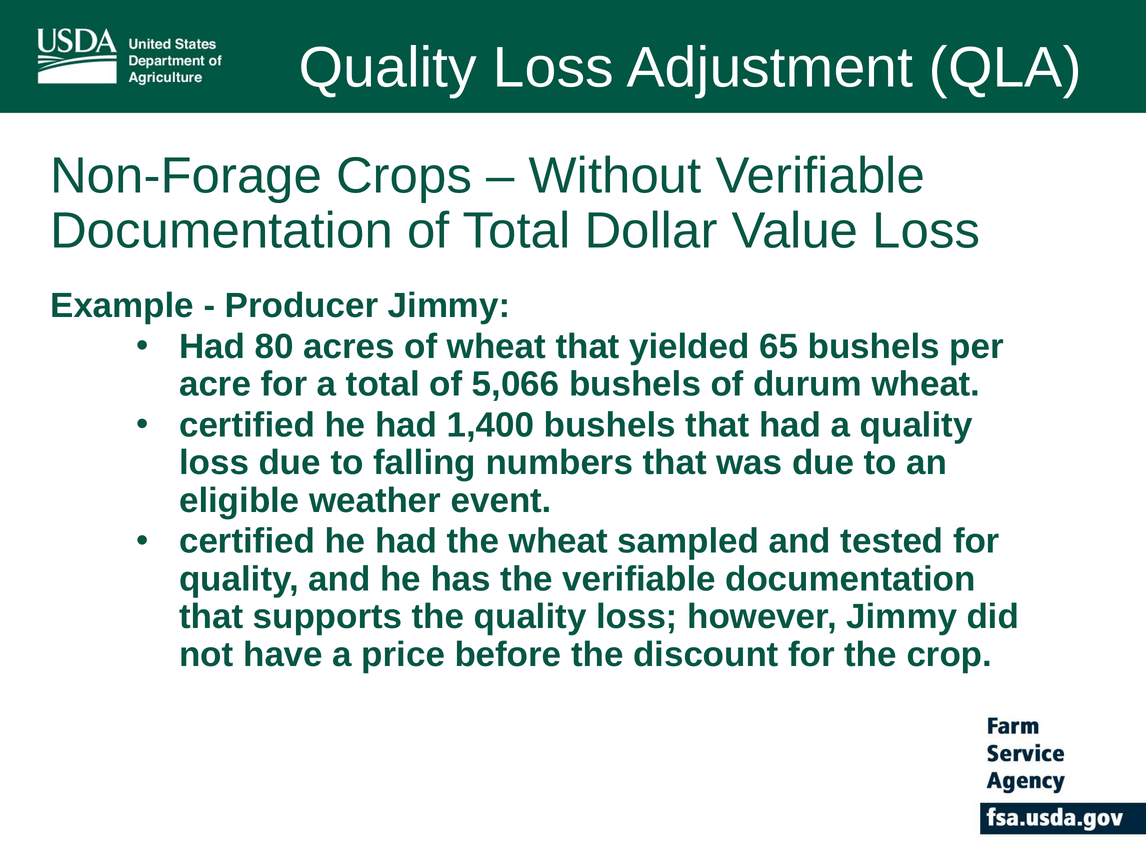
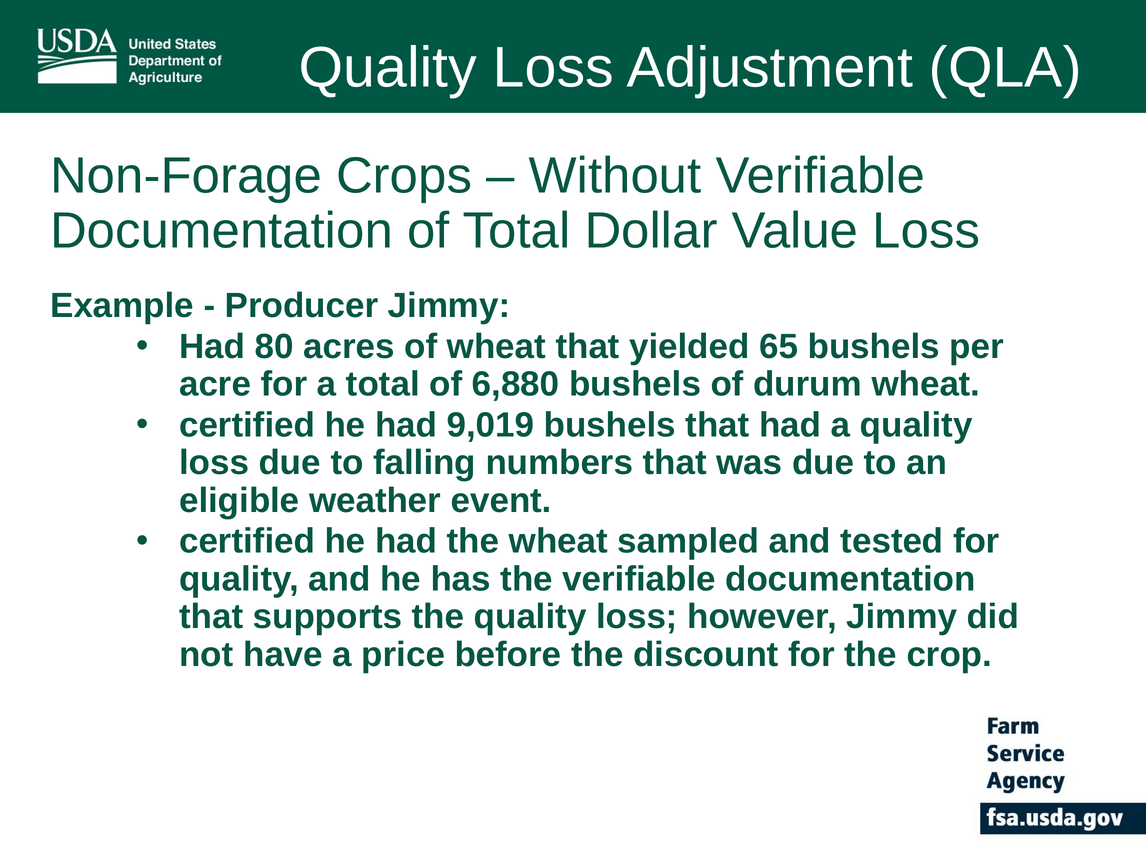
5,066: 5,066 -> 6,880
1,400: 1,400 -> 9,019
